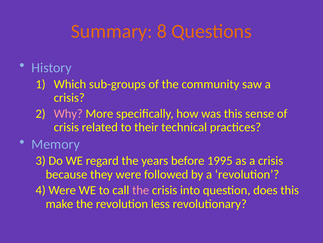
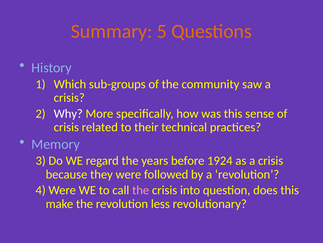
8: 8 -> 5
Why colour: pink -> white
1995: 1995 -> 1924
